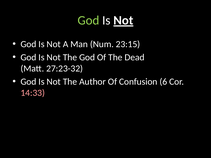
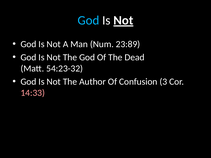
God at (88, 20) colour: light green -> light blue
23:15: 23:15 -> 23:89
27:23-32: 27:23-32 -> 54:23-32
6: 6 -> 3
